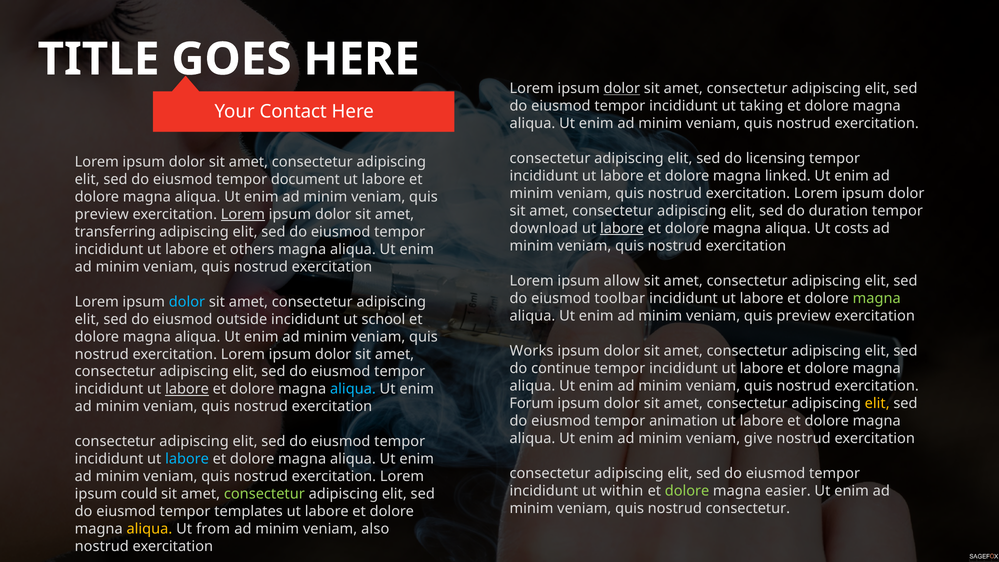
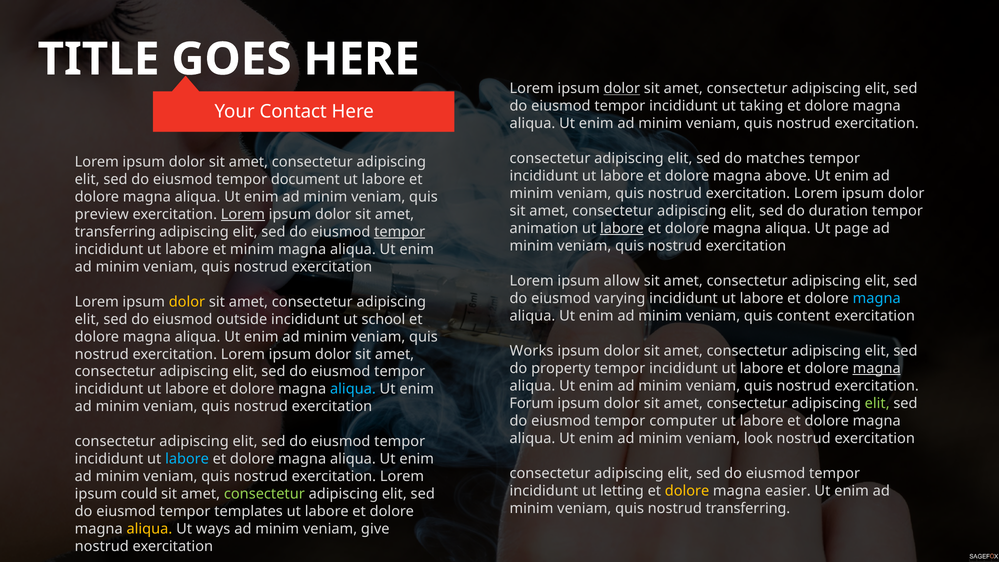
licensing: licensing -> matches
linked: linked -> above
download: download -> animation
costs: costs -> page
tempor at (400, 232) underline: none -> present
et others: others -> minim
toolbar: toolbar -> varying
magna at (877, 298) colour: light green -> light blue
dolor at (187, 302) colour: light blue -> yellow
preview at (804, 316): preview -> content
continue: continue -> property
magna at (877, 368) underline: none -> present
labore at (187, 389) underline: present -> none
elit at (877, 403) colour: yellow -> light green
animation: animation -> computer
give: give -> look
within: within -> letting
dolore at (687, 491) colour: light green -> yellow
nostrud consectetur: consectetur -> transferring
from: from -> ways
also: also -> give
